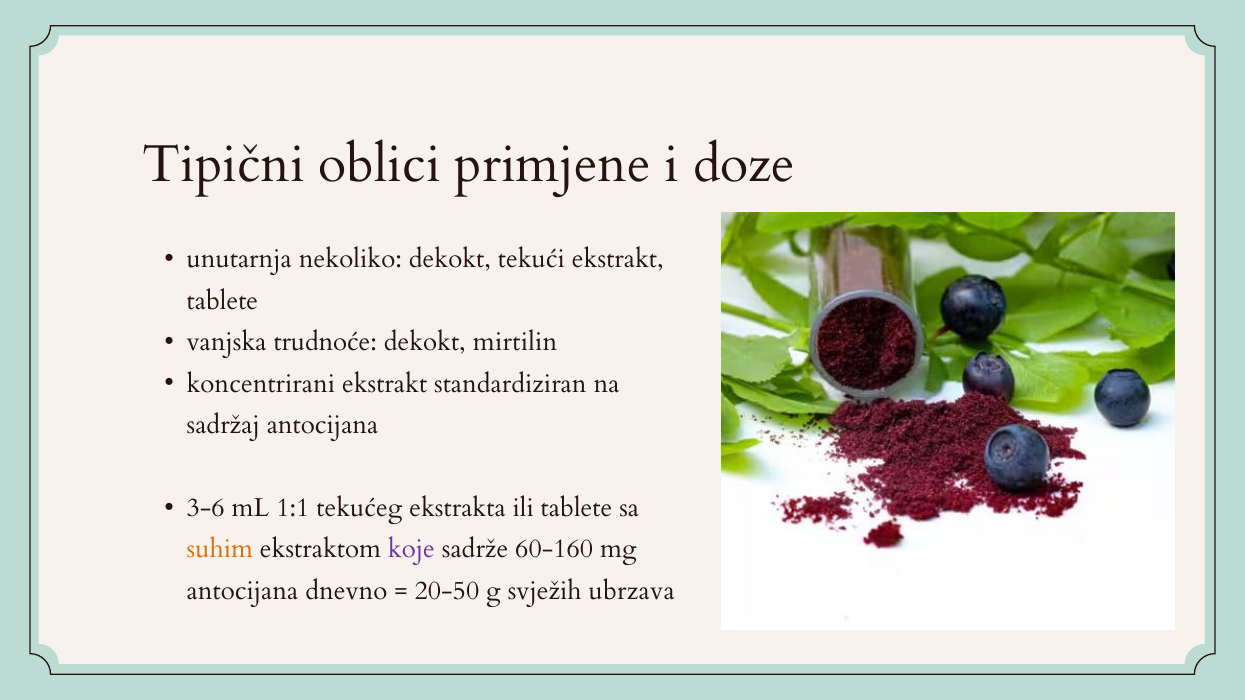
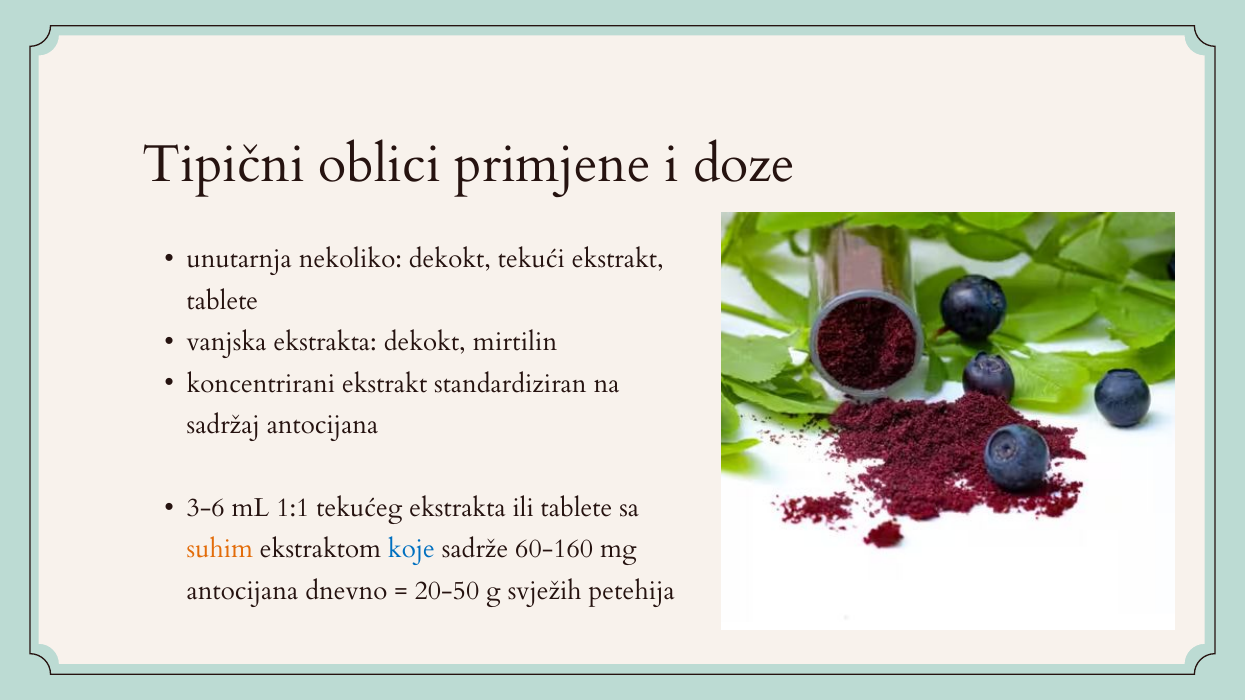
vanjska trudnoće: trudnoće -> ekstrakta
koje colour: purple -> blue
ubrzava: ubrzava -> petehija
